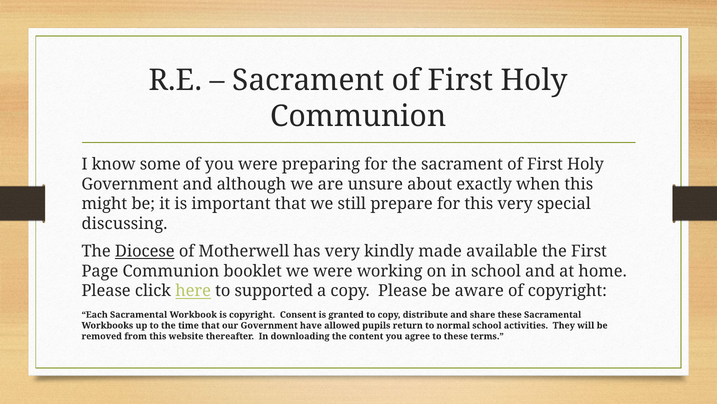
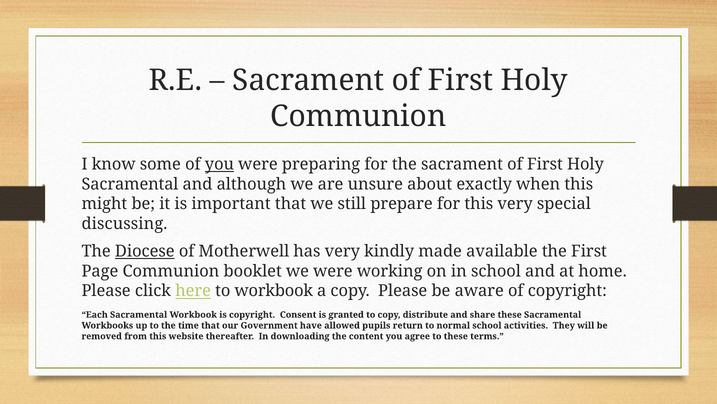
you at (219, 164) underline: none -> present
Government at (130, 184): Government -> Sacramental
to supported: supported -> workbook
